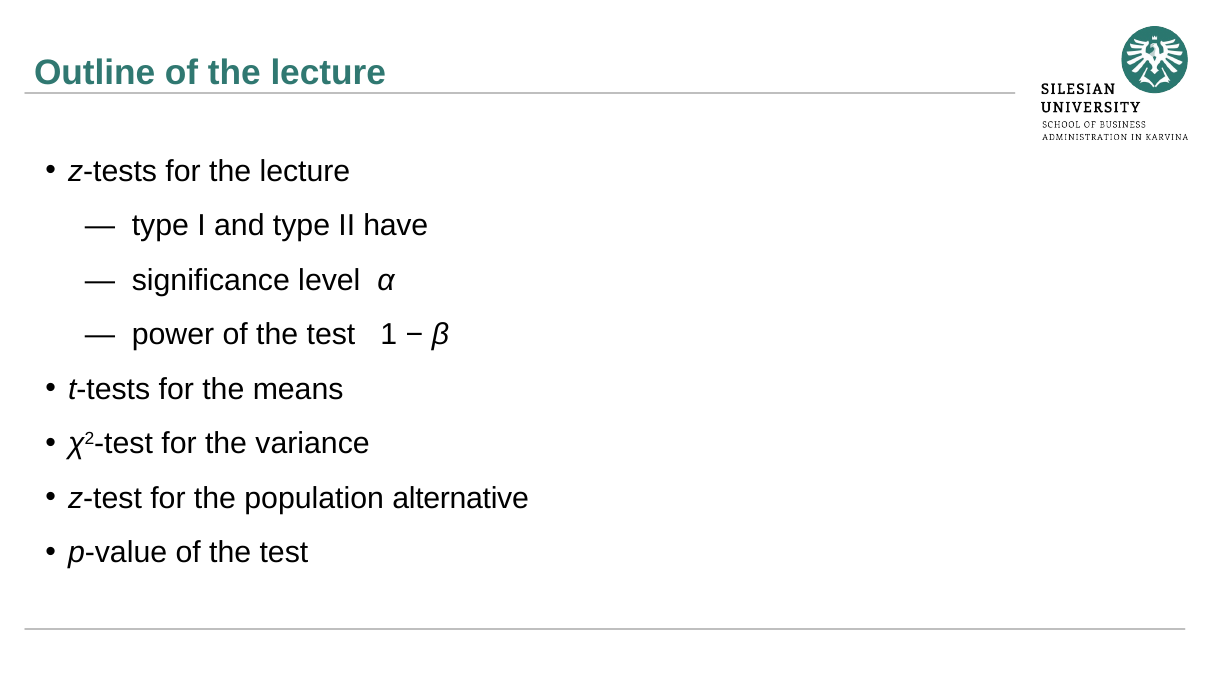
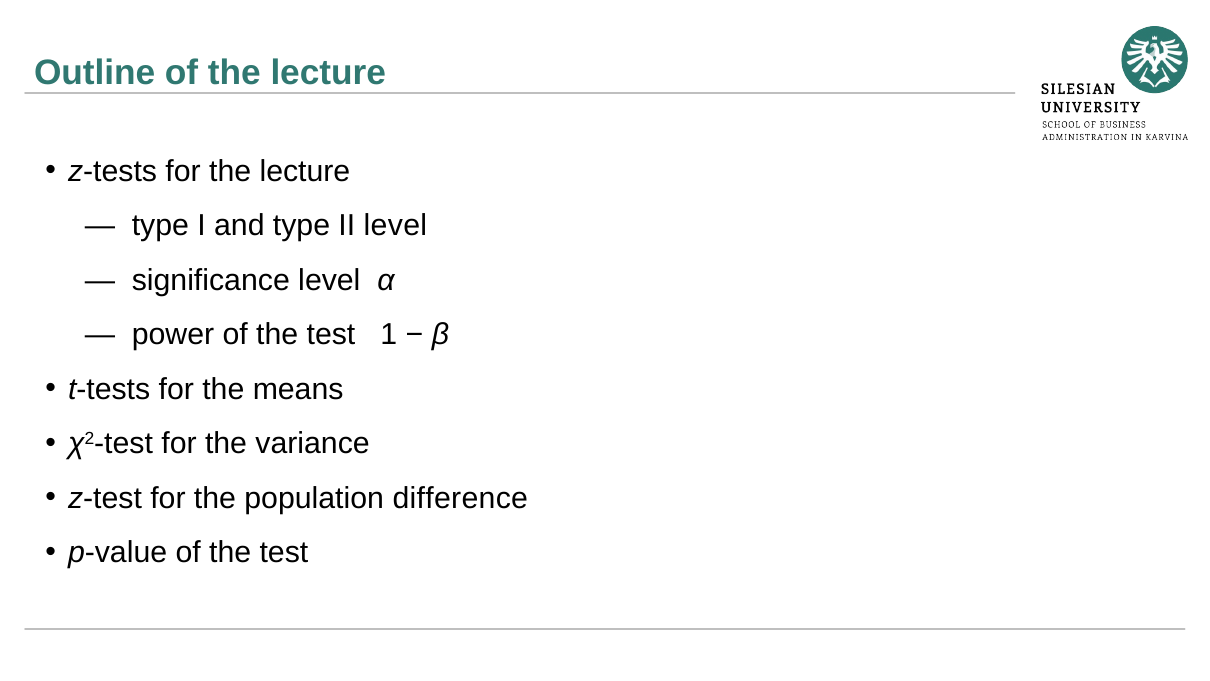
II have: have -> level
alternative: alternative -> difference
